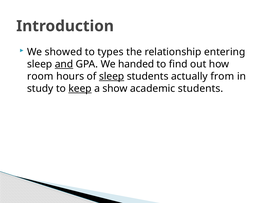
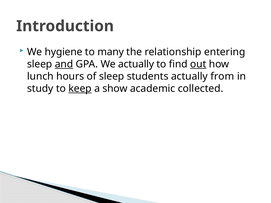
showed: showed -> hygiene
types: types -> many
We handed: handed -> actually
out underline: none -> present
room: room -> lunch
sleep at (112, 76) underline: present -> none
academic students: students -> collected
